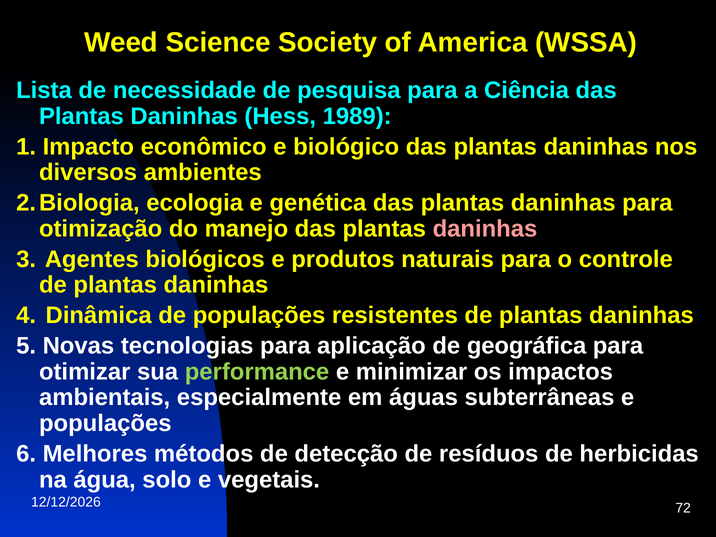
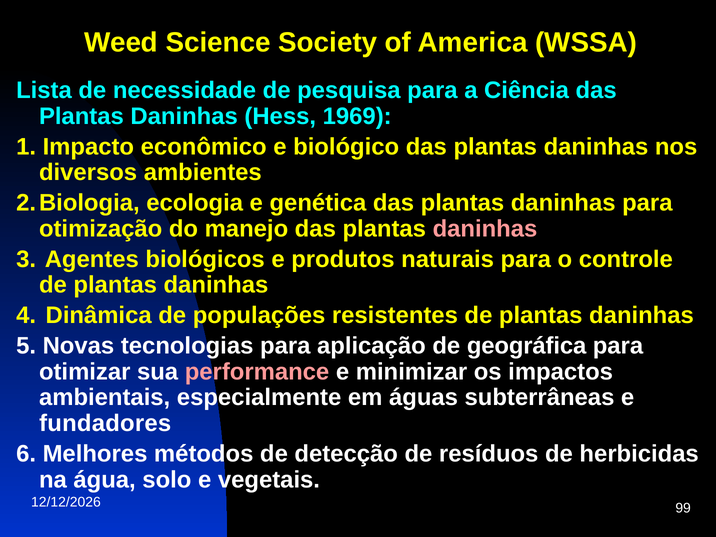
1989: 1989 -> 1969
performance colour: light green -> pink
populações at (105, 423): populações -> fundadores
72: 72 -> 99
